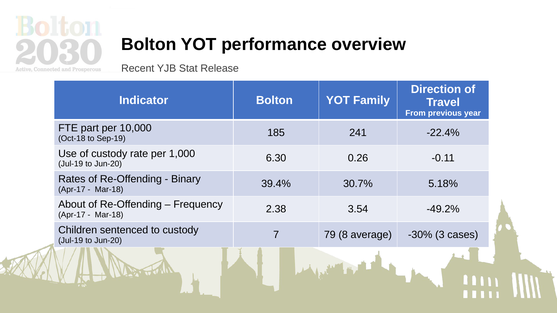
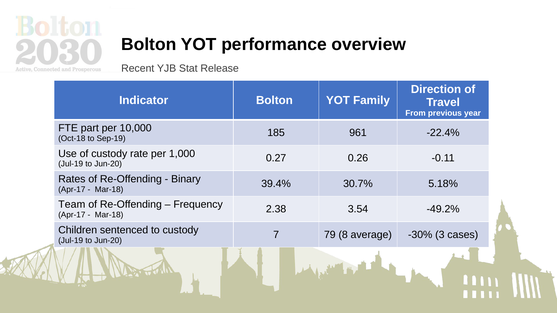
241: 241 -> 961
6.30: 6.30 -> 0.27
About: About -> Team
